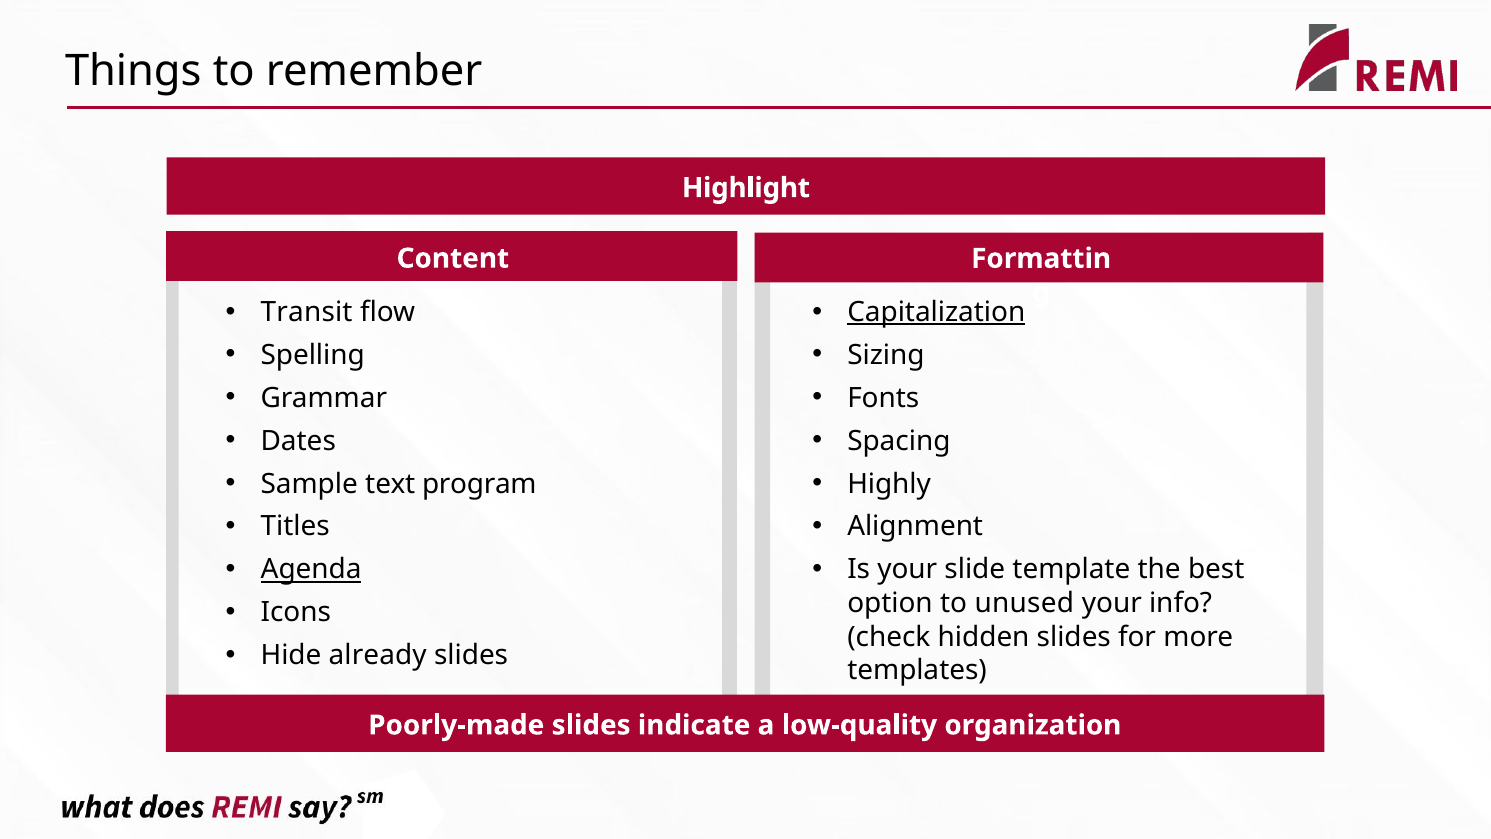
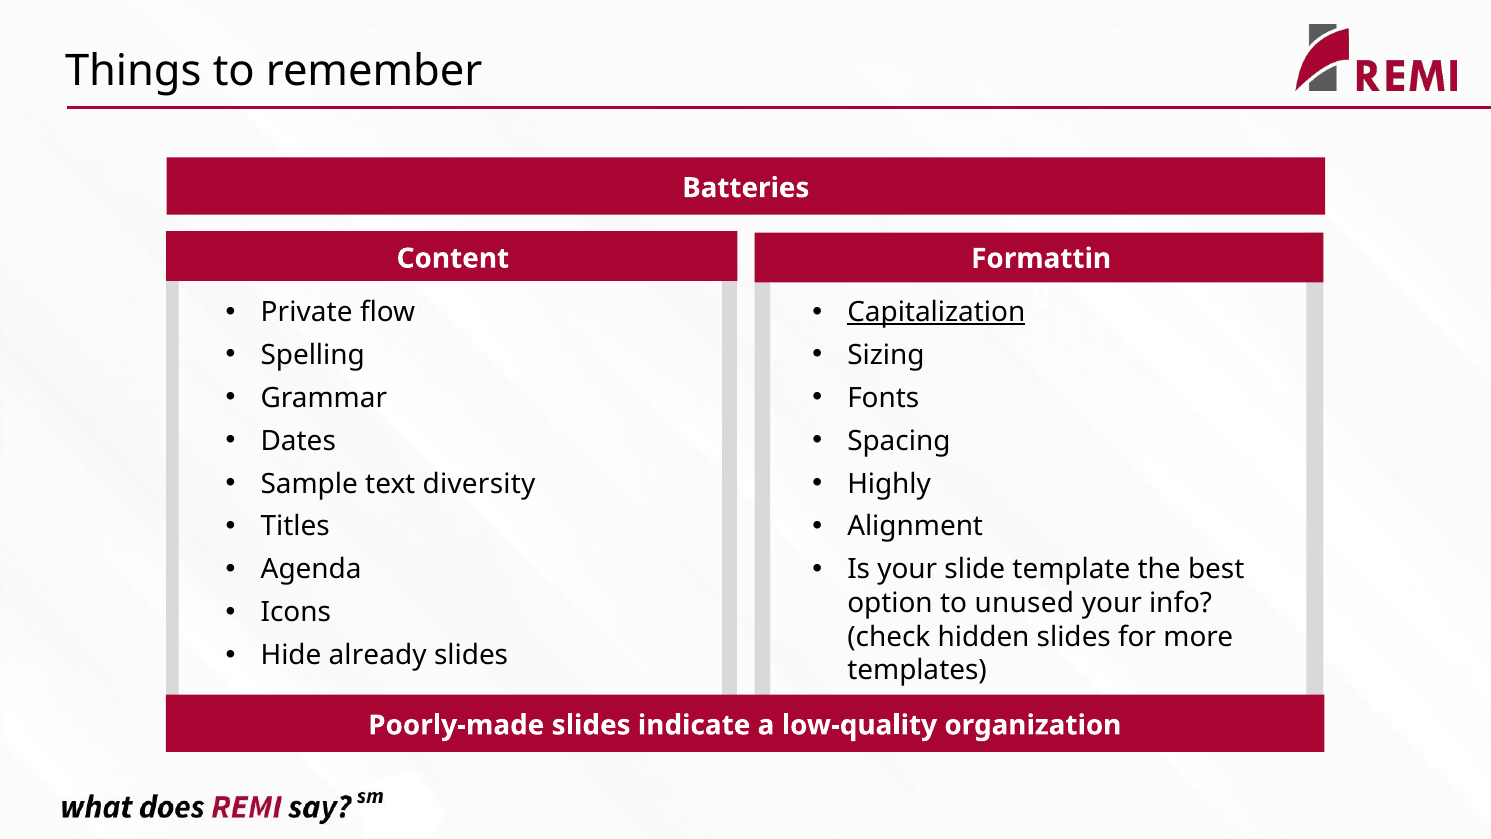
Highlight: Highlight -> Batteries
Transit: Transit -> Private
program: program -> diversity
Agenda underline: present -> none
